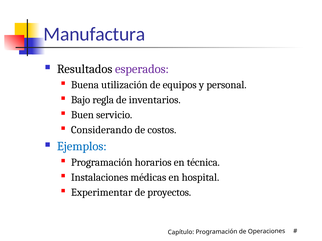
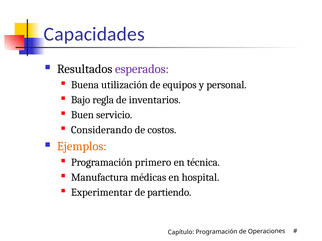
Manufactura: Manufactura -> Capacidades
Ejemplos colour: blue -> orange
horarios: horarios -> primero
Instalaciones: Instalaciones -> Manufactura
proyectos: proyectos -> partiendo
